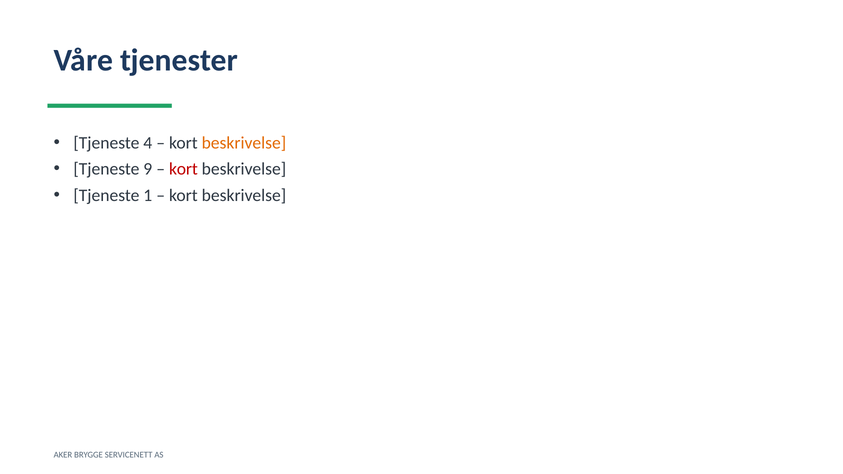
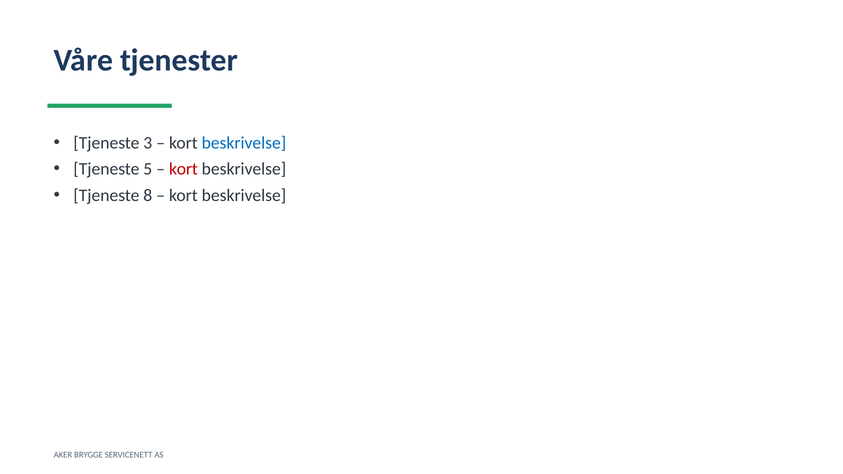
4: 4 -> 3
beskrivelse at (244, 143) colour: orange -> blue
9: 9 -> 5
1: 1 -> 8
